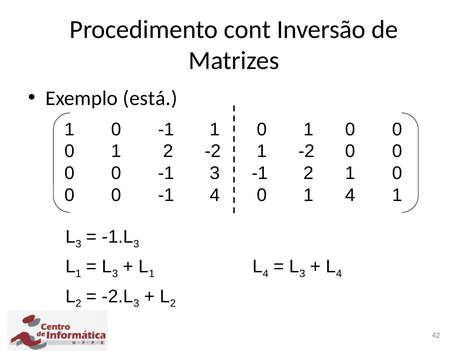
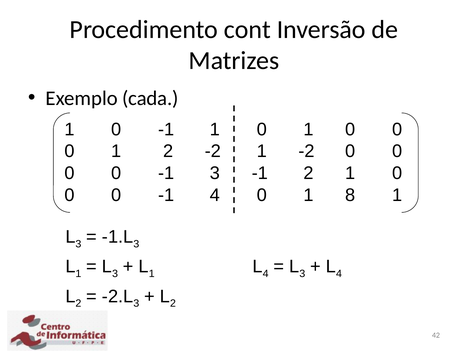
está: está -> cada
1 4: 4 -> 8
